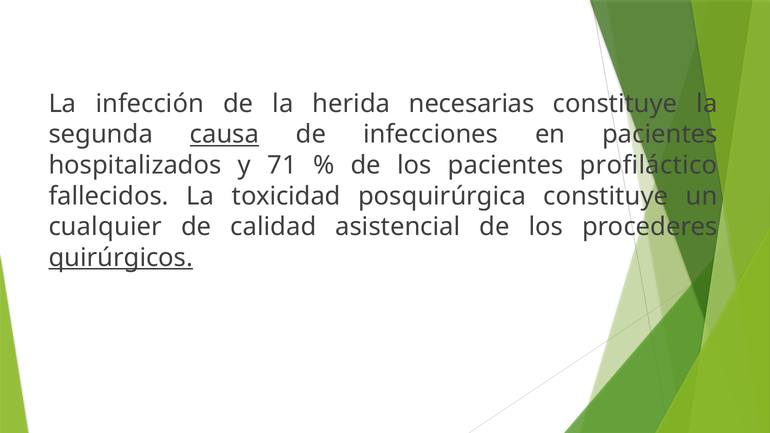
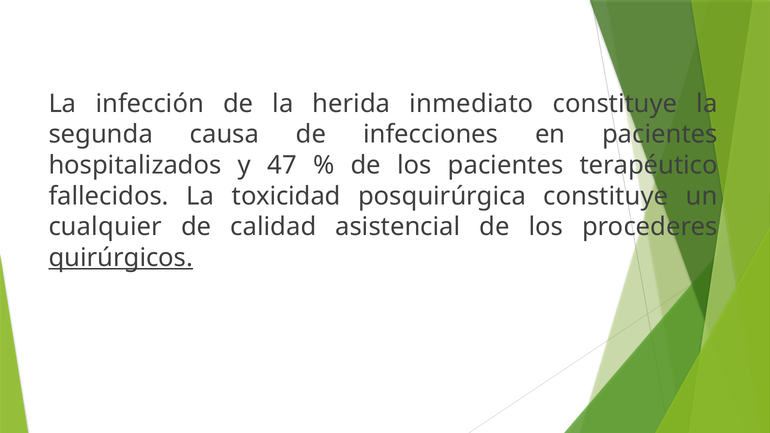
necesarias: necesarias -> inmediato
causa underline: present -> none
71: 71 -> 47
profiláctico: profiláctico -> terapéutico
